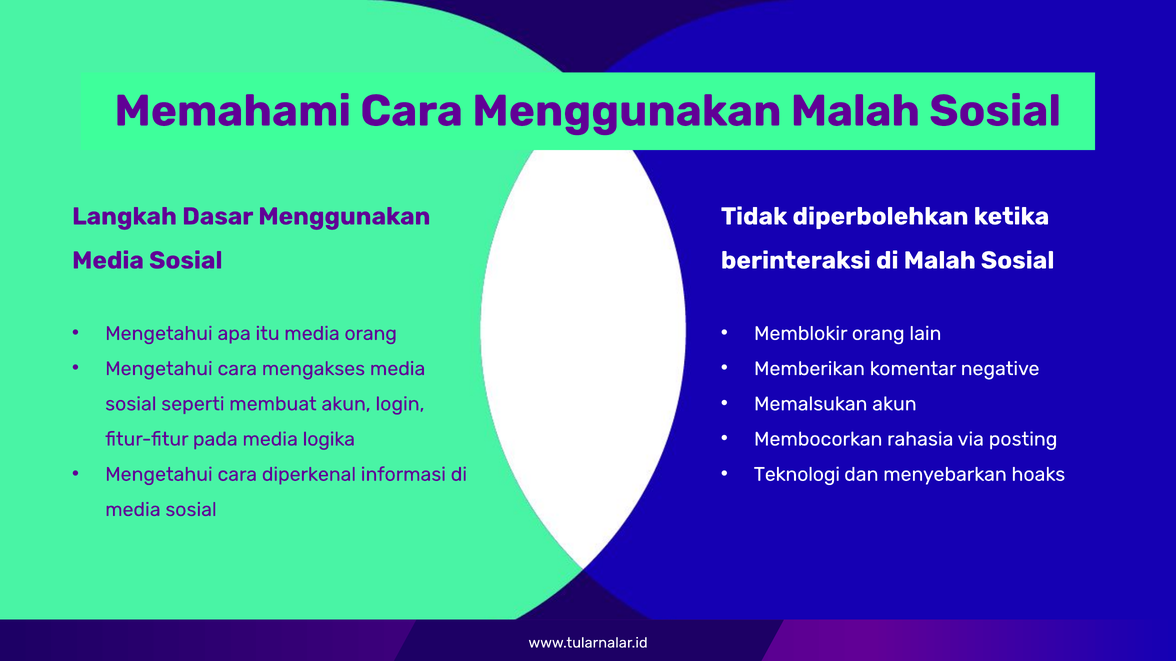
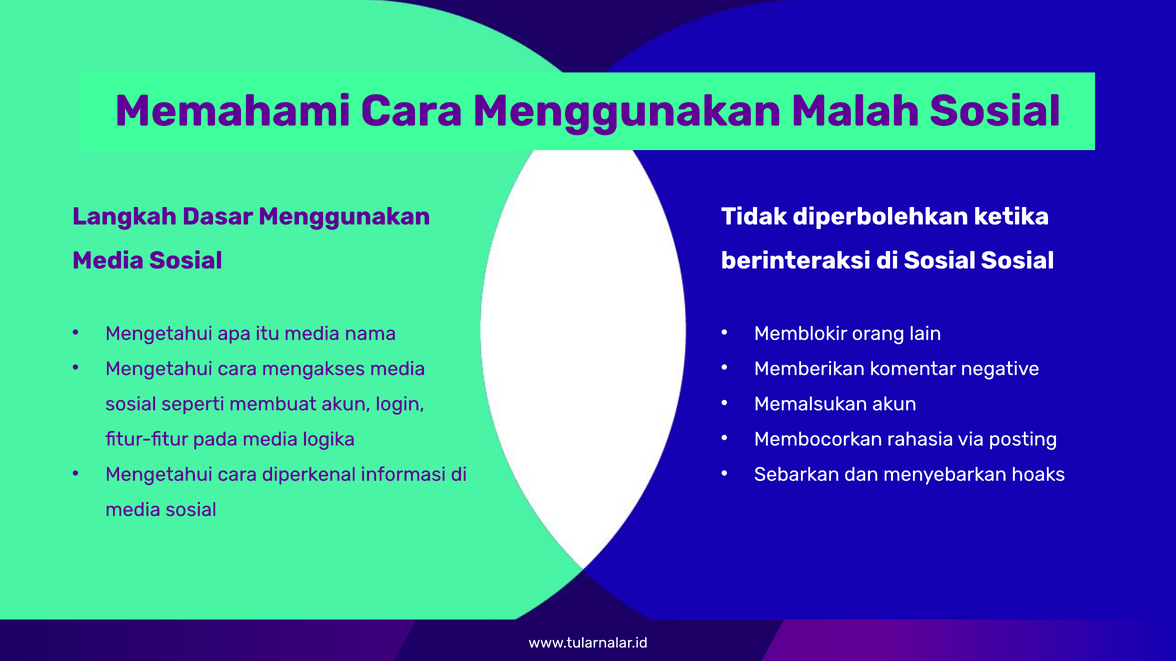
di Malah: Malah -> Sosial
media orang: orang -> nama
Teknologi: Teknologi -> Sebarkan
